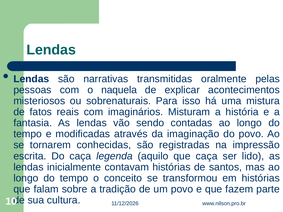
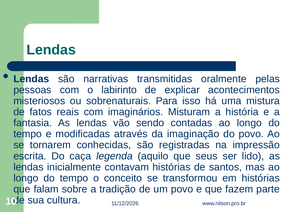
naquela: naquela -> labirinto
que caça: caça -> seus
